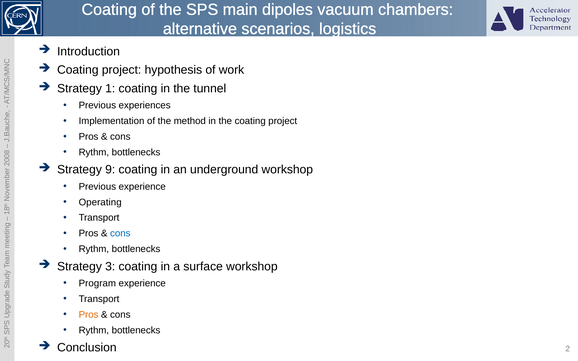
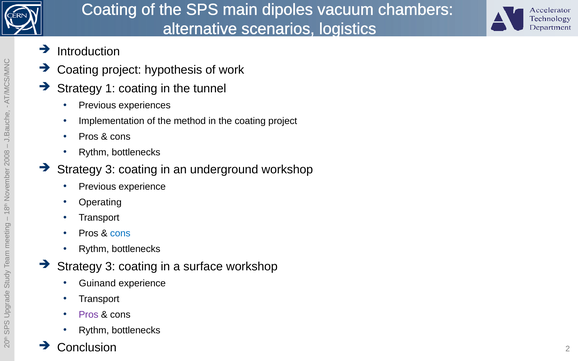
9 at (110, 170): 9 -> 3
Program: Program -> Guinand
Pros at (89, 315) colour: orange -> purple
